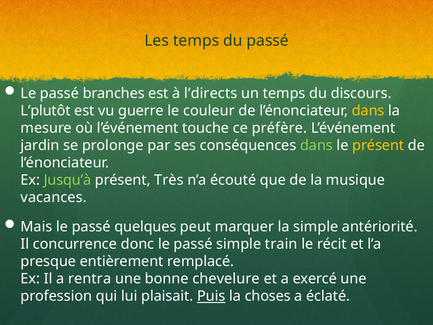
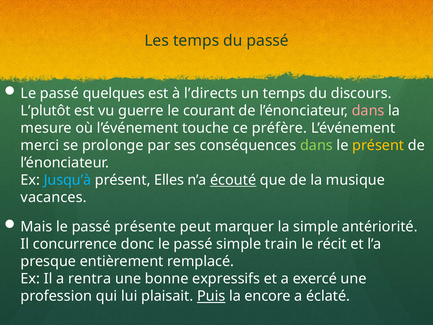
branches: branches -> quelques
couleur: couleur -> courant
dans at (368, 111) colour: yellow -> pink
jardin: jardin -> merci
Jusqu’à colour: light green -> light blue
Très: Très -> Elles
écouté underline: none -> present
quelques: quelques -> présente
chevelure: chevelure -> expressifs
choses: choses -> encore
